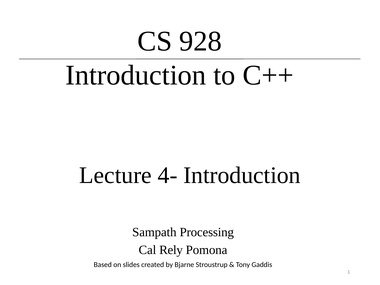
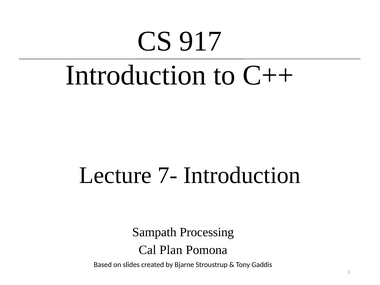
928: 928 -> 917
4-: 4- -> 7-
Rely: Rely -> Plan
